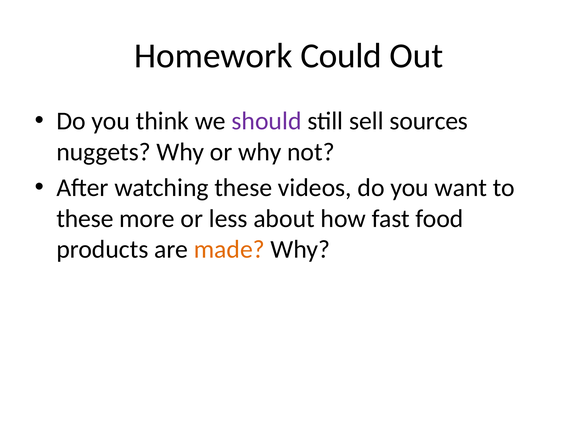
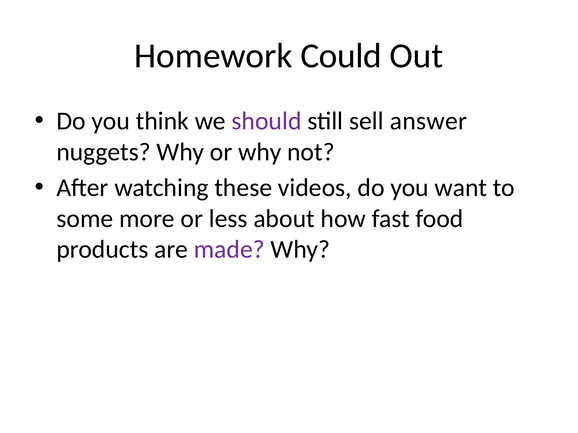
sources: sources -> answer
these at (85, 219): these -> some
made colour: orange -> purple
